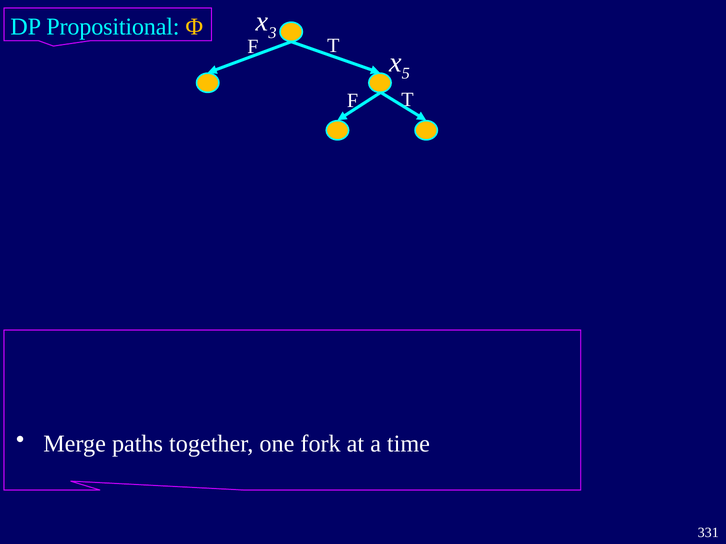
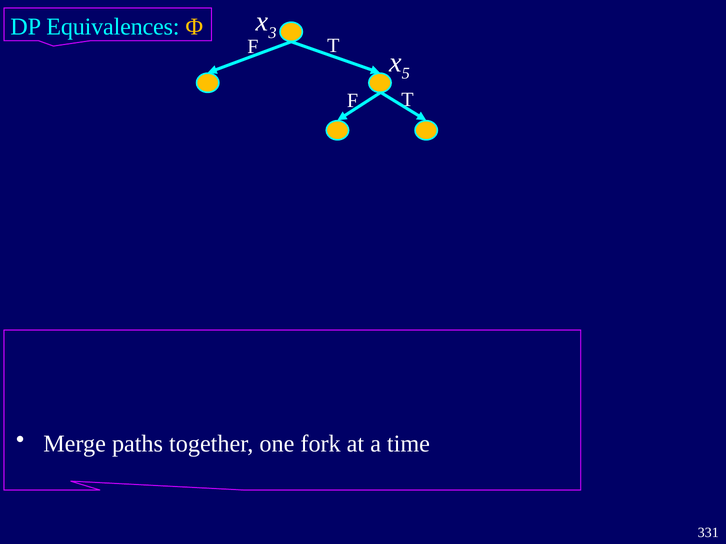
Propositional: Propositional -> Equivalences
